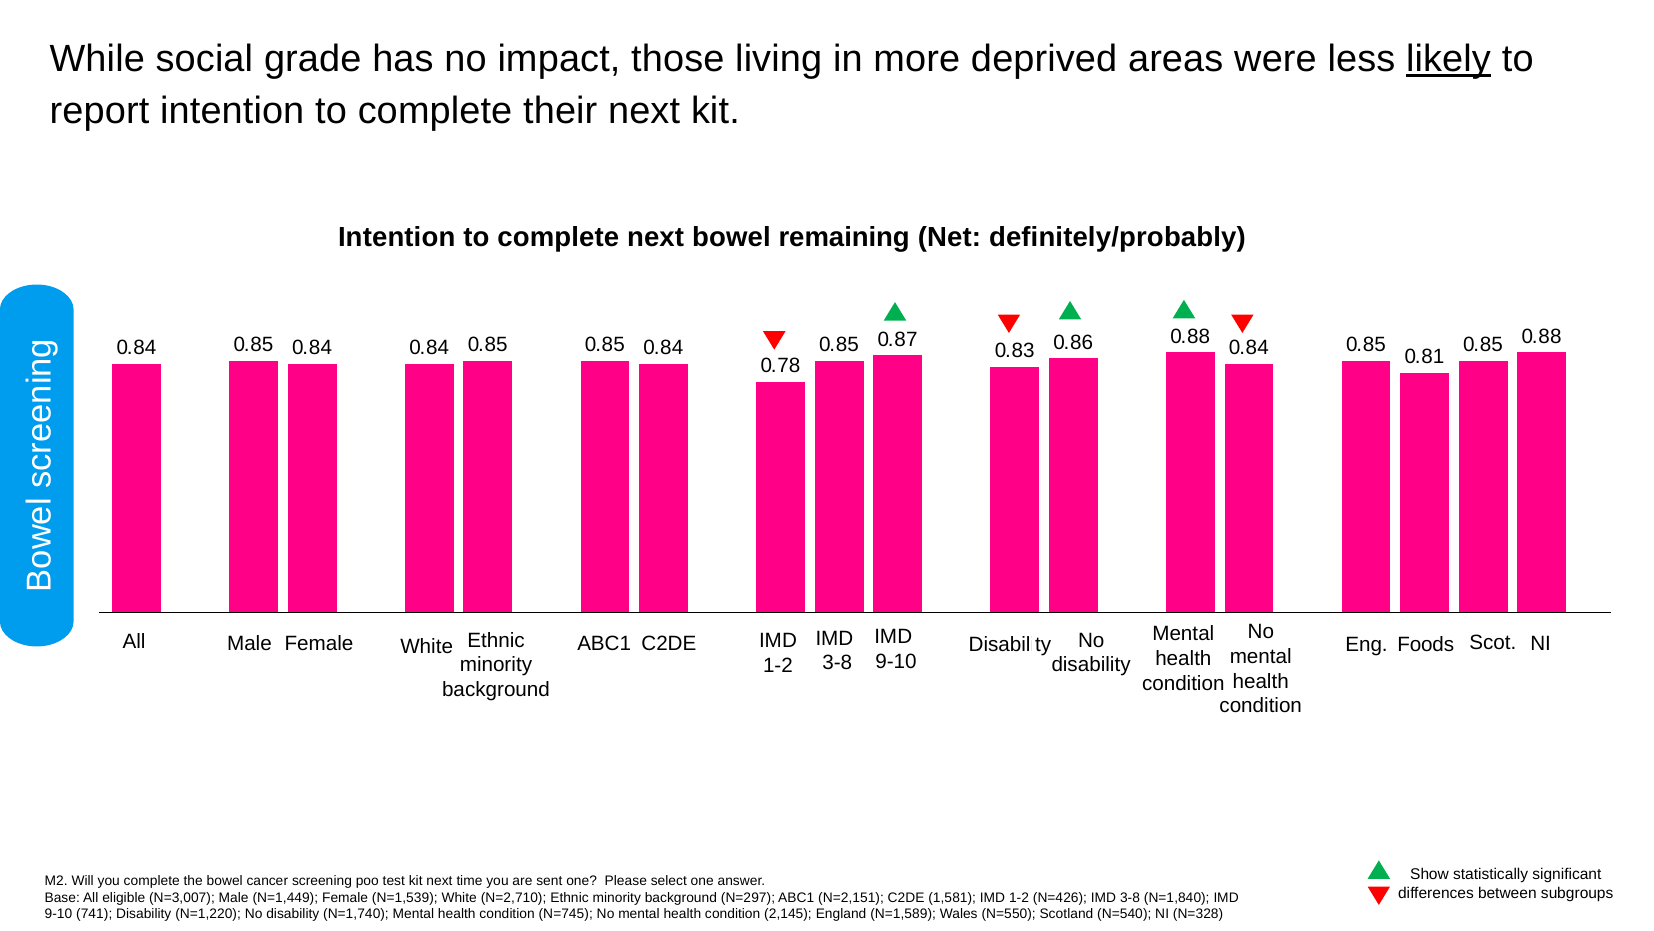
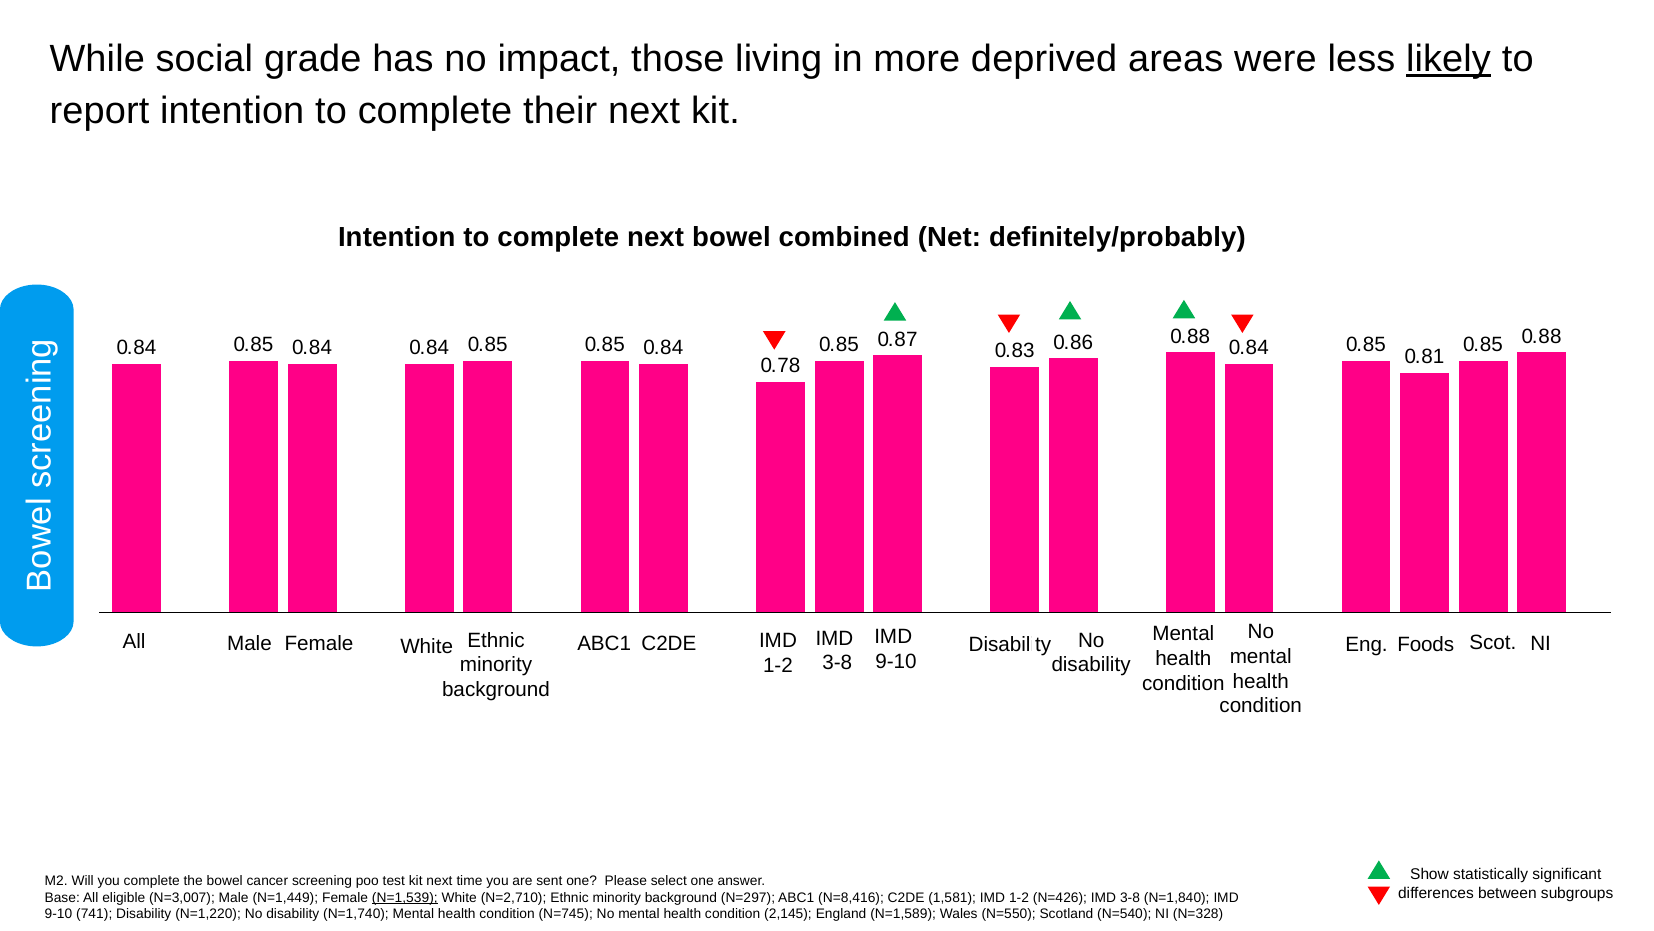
remaining: remaining -> combined
N=1,539 underline: none -> present
N=2,151: N=2,151 -> N=8,416
